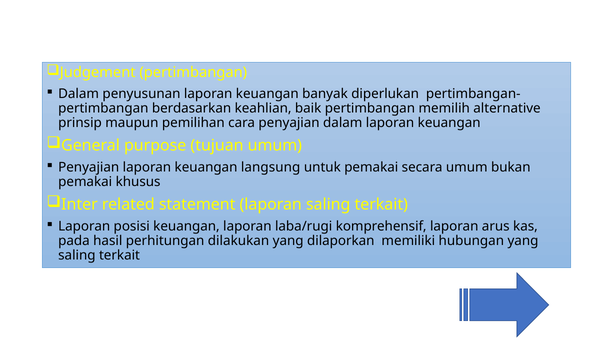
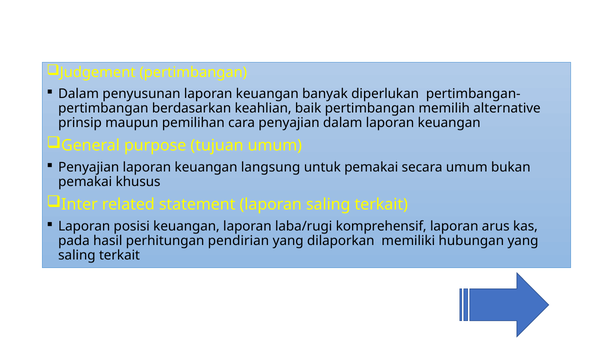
dilakukan: dilakukan -> pendirian
